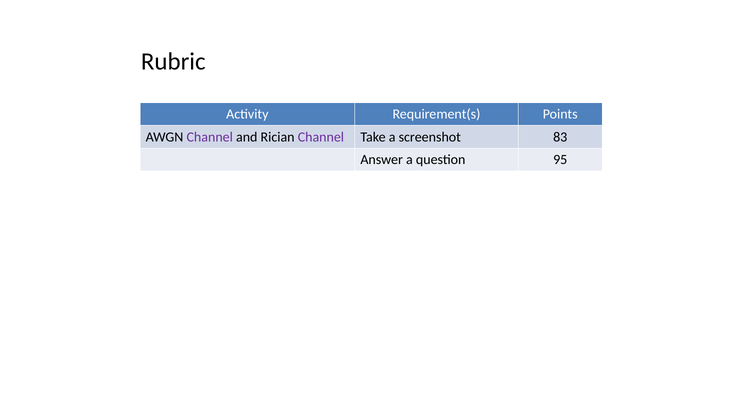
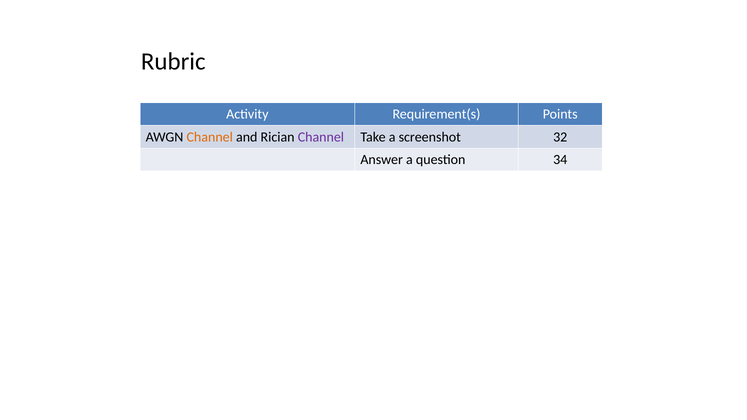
Channel at (210, 137) colour: purple -> orange
83: 83 -> 32
95: 95 -> 34
